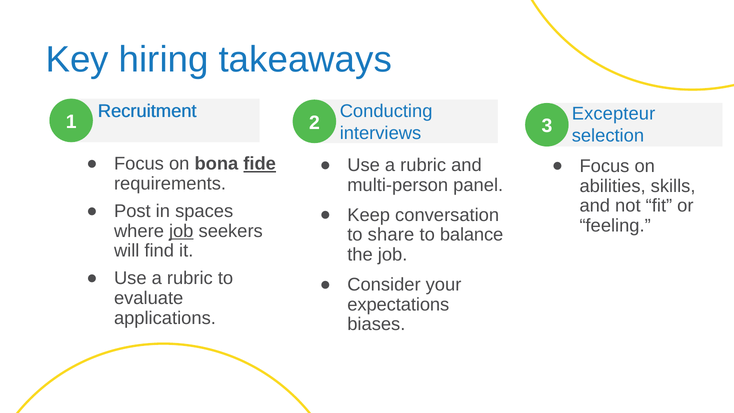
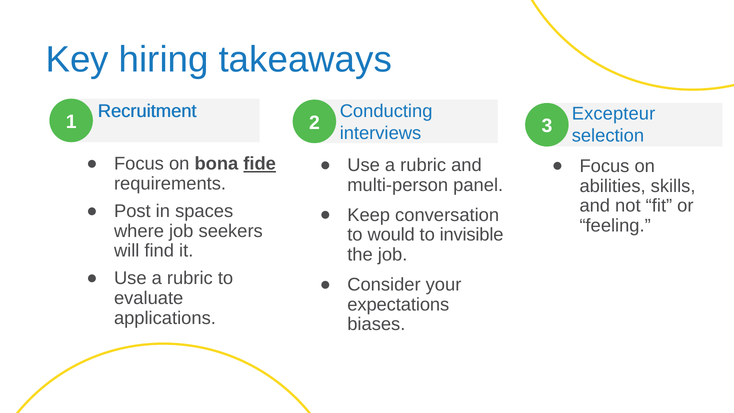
job at (181, 231) underline: present -> none
share: share -> would
balance: balance -> invisible
